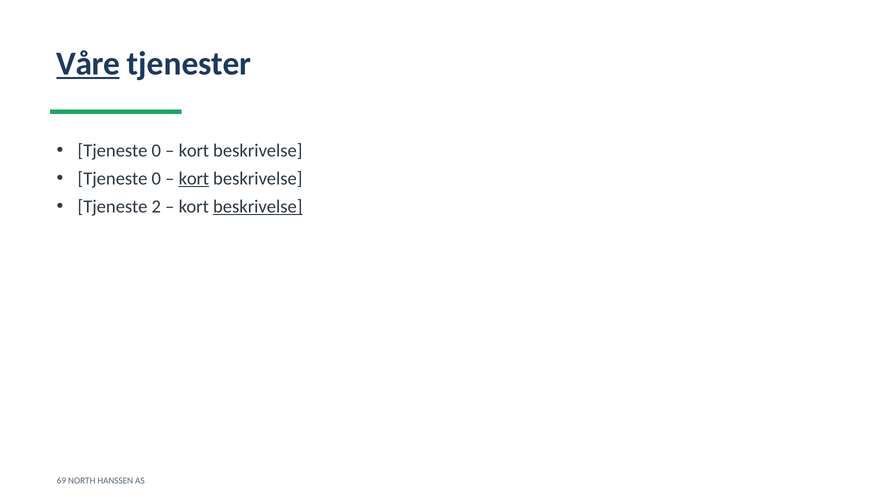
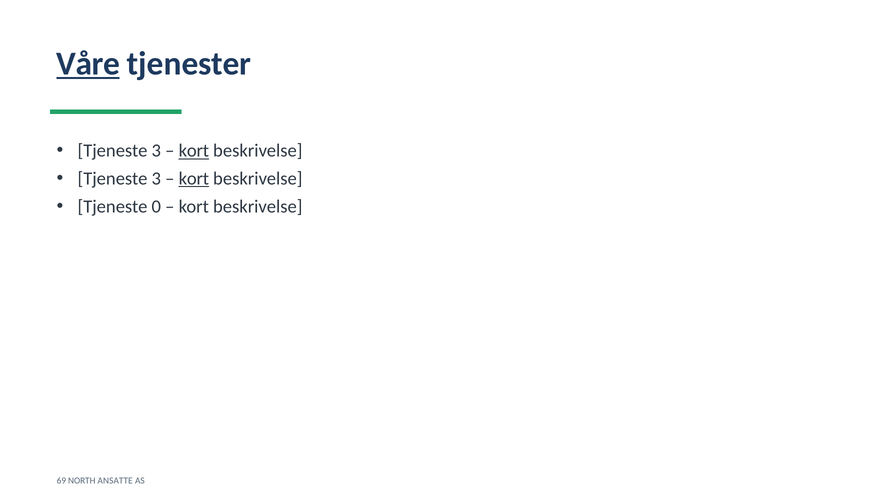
0 at (156, 151): 0 -> 3
kort at (194, 151) underline: none -> present
0 at (156, 179): 0 -> 3
2: 2 -> 0
beskrivelse at (258, 207) underline: present -> none
HANSSEN: HANSSEN -> ANSATTE
